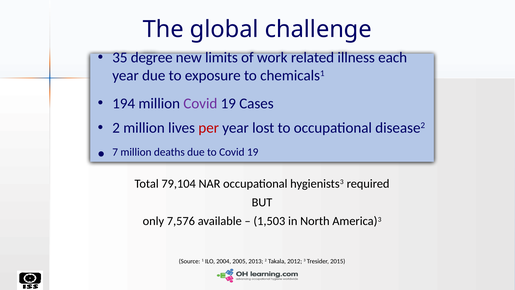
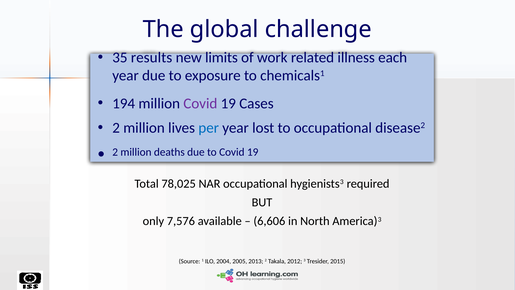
degree: degree -> results
per colour: red -> blue
7 at (115, 152): 7 -> 2
79,104: 79,104 -> 78,025
1,503: 1,503 -> 6,606
